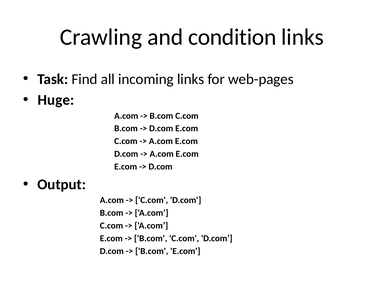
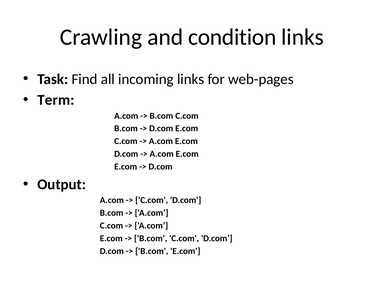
Huge: Huge -> Term
